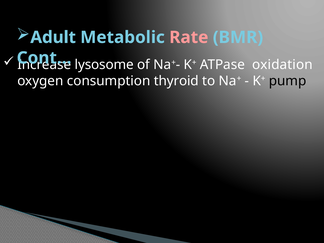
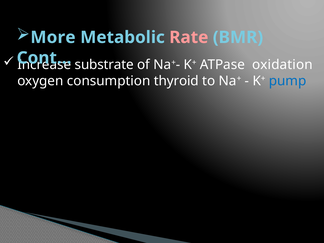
Adult: Adult -> More
lysosome: lysosome -> substrate
pump colour: black -> blue
